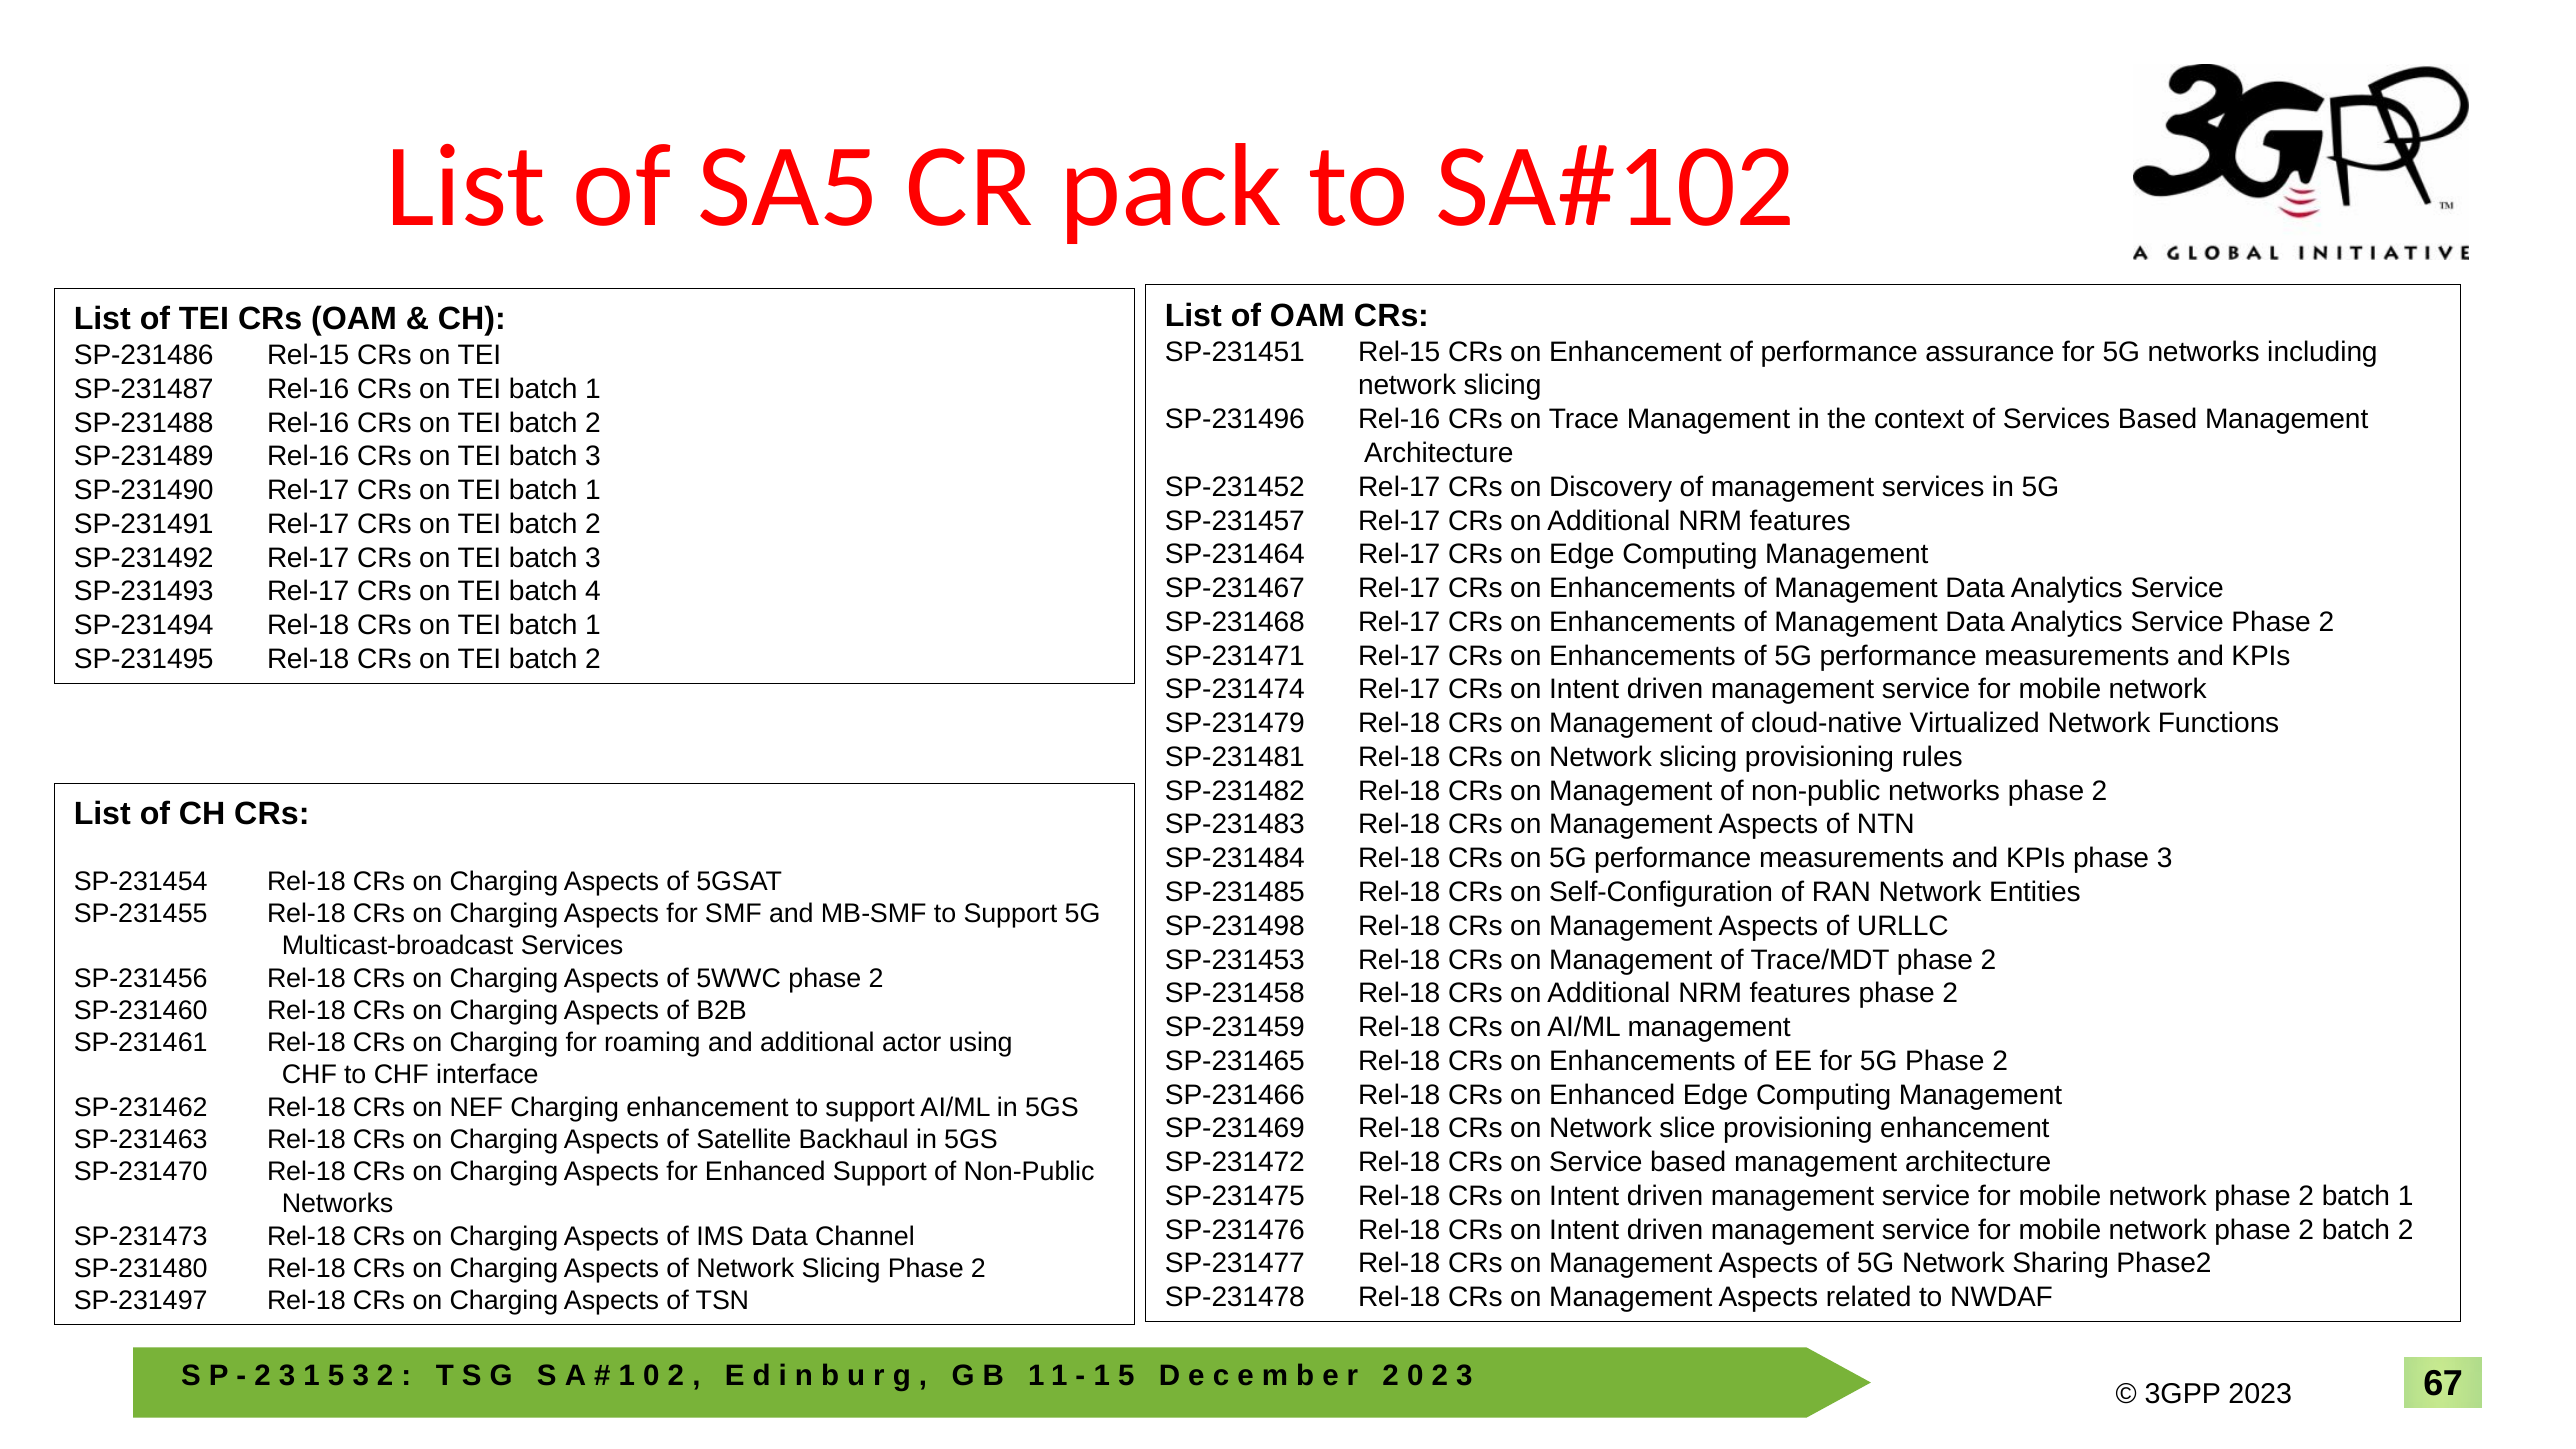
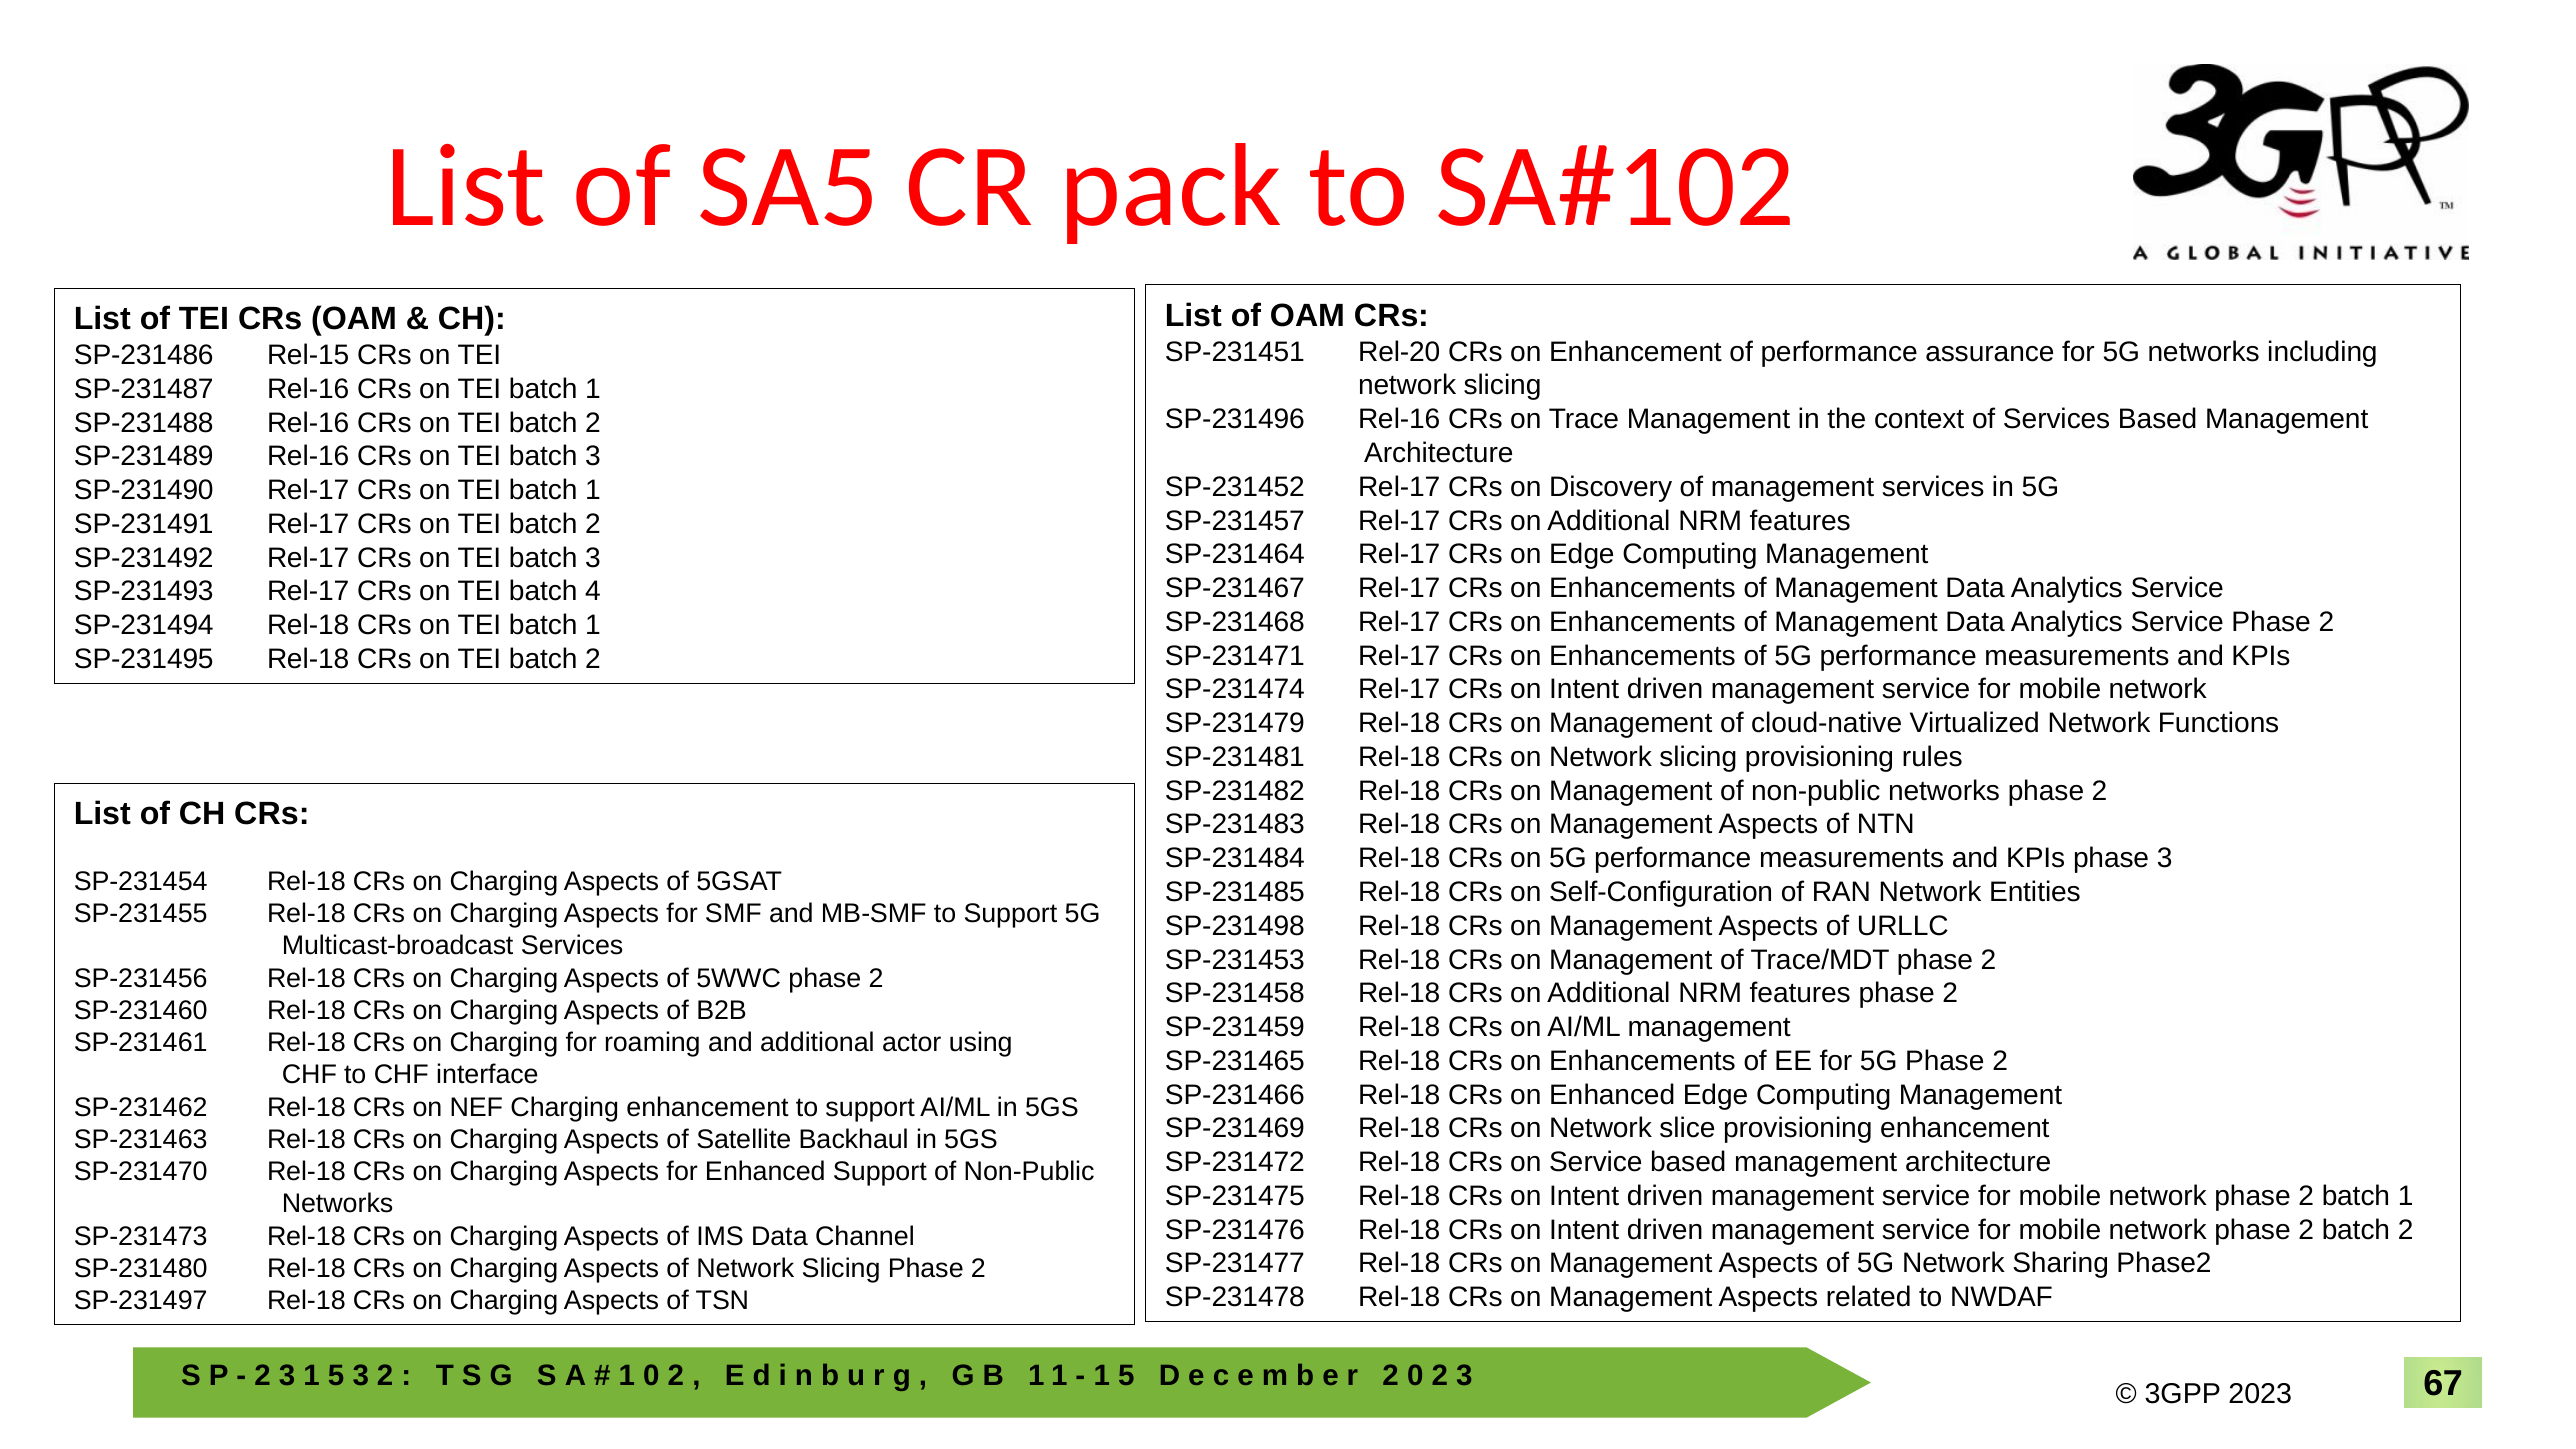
SP-231451 Rel-15: Rel-15 -> Rel-20
